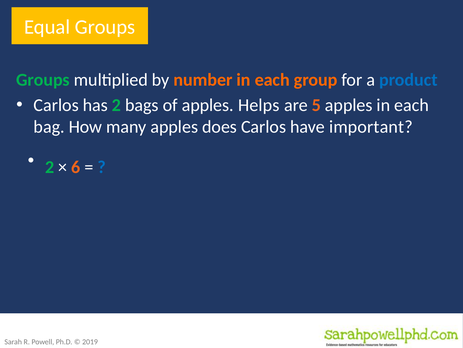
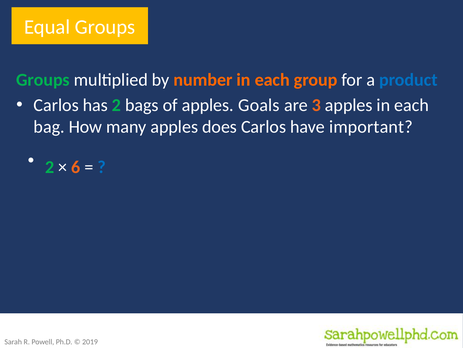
Helps: Helps -> Goals
5: 5 -> 3
